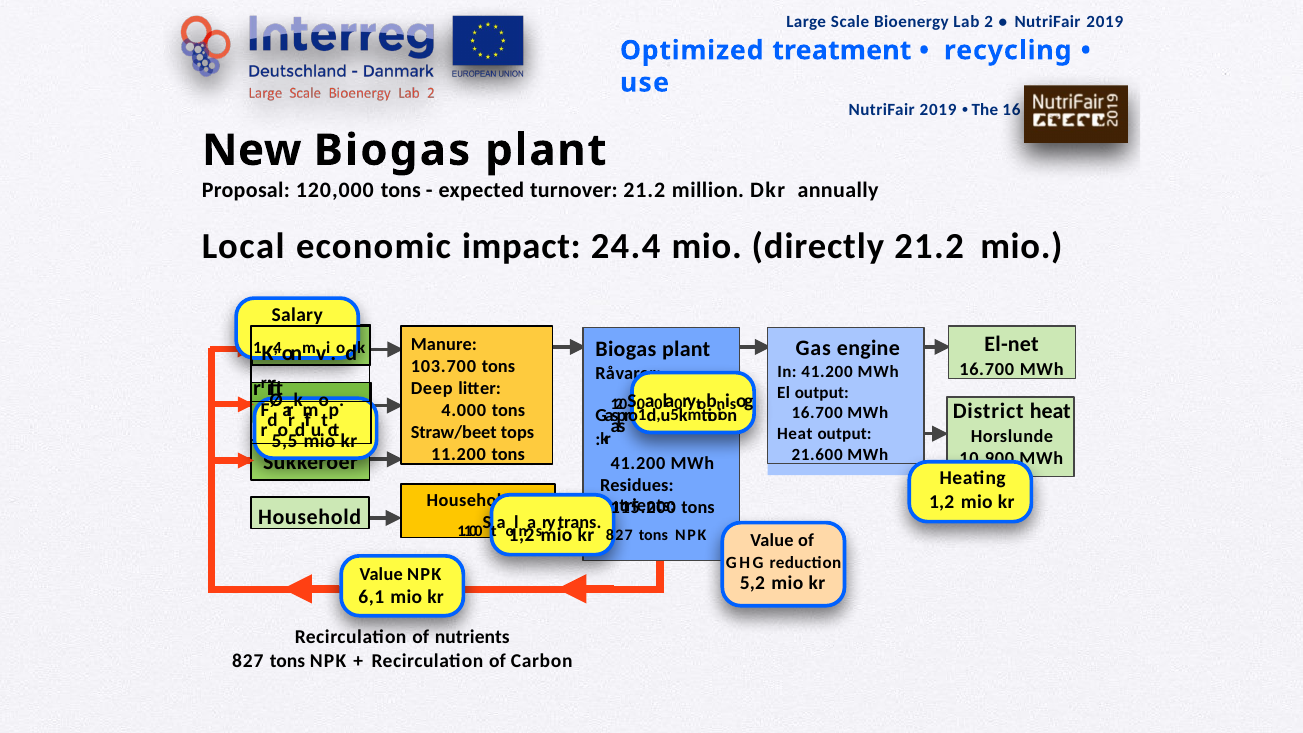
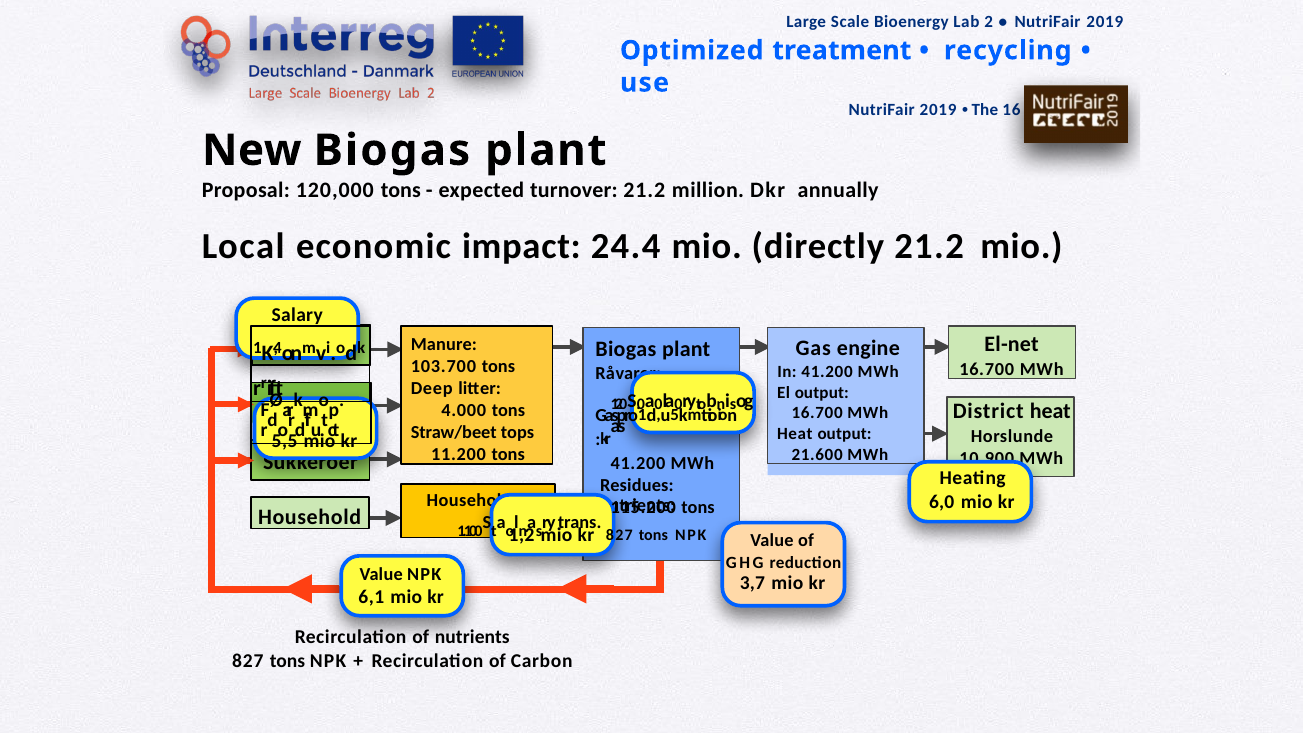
1,2 at (942, 502): 1,2 -> 6,0
5,2: 5,2 -> 3,7
